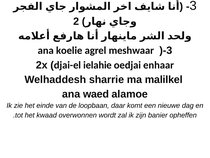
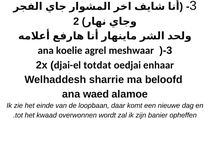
ielahie: ielahie -> totdat
malilkel: malilkel -> beloofd
